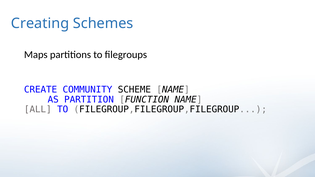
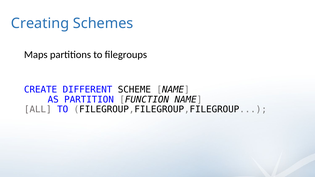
COMMUNITY: COMMUNITY -> DIFFERENT
